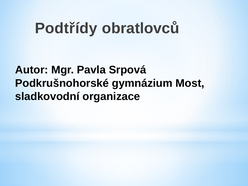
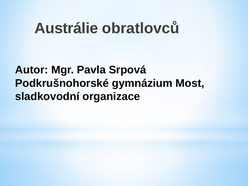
Podtřídy: Podtřídy -> Austrálie
